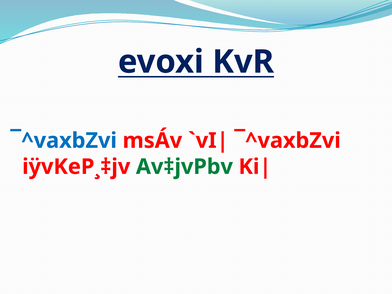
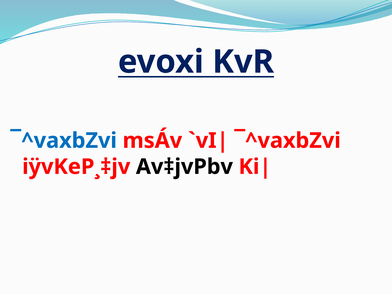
Av‡jvPbv colour: green -> black
